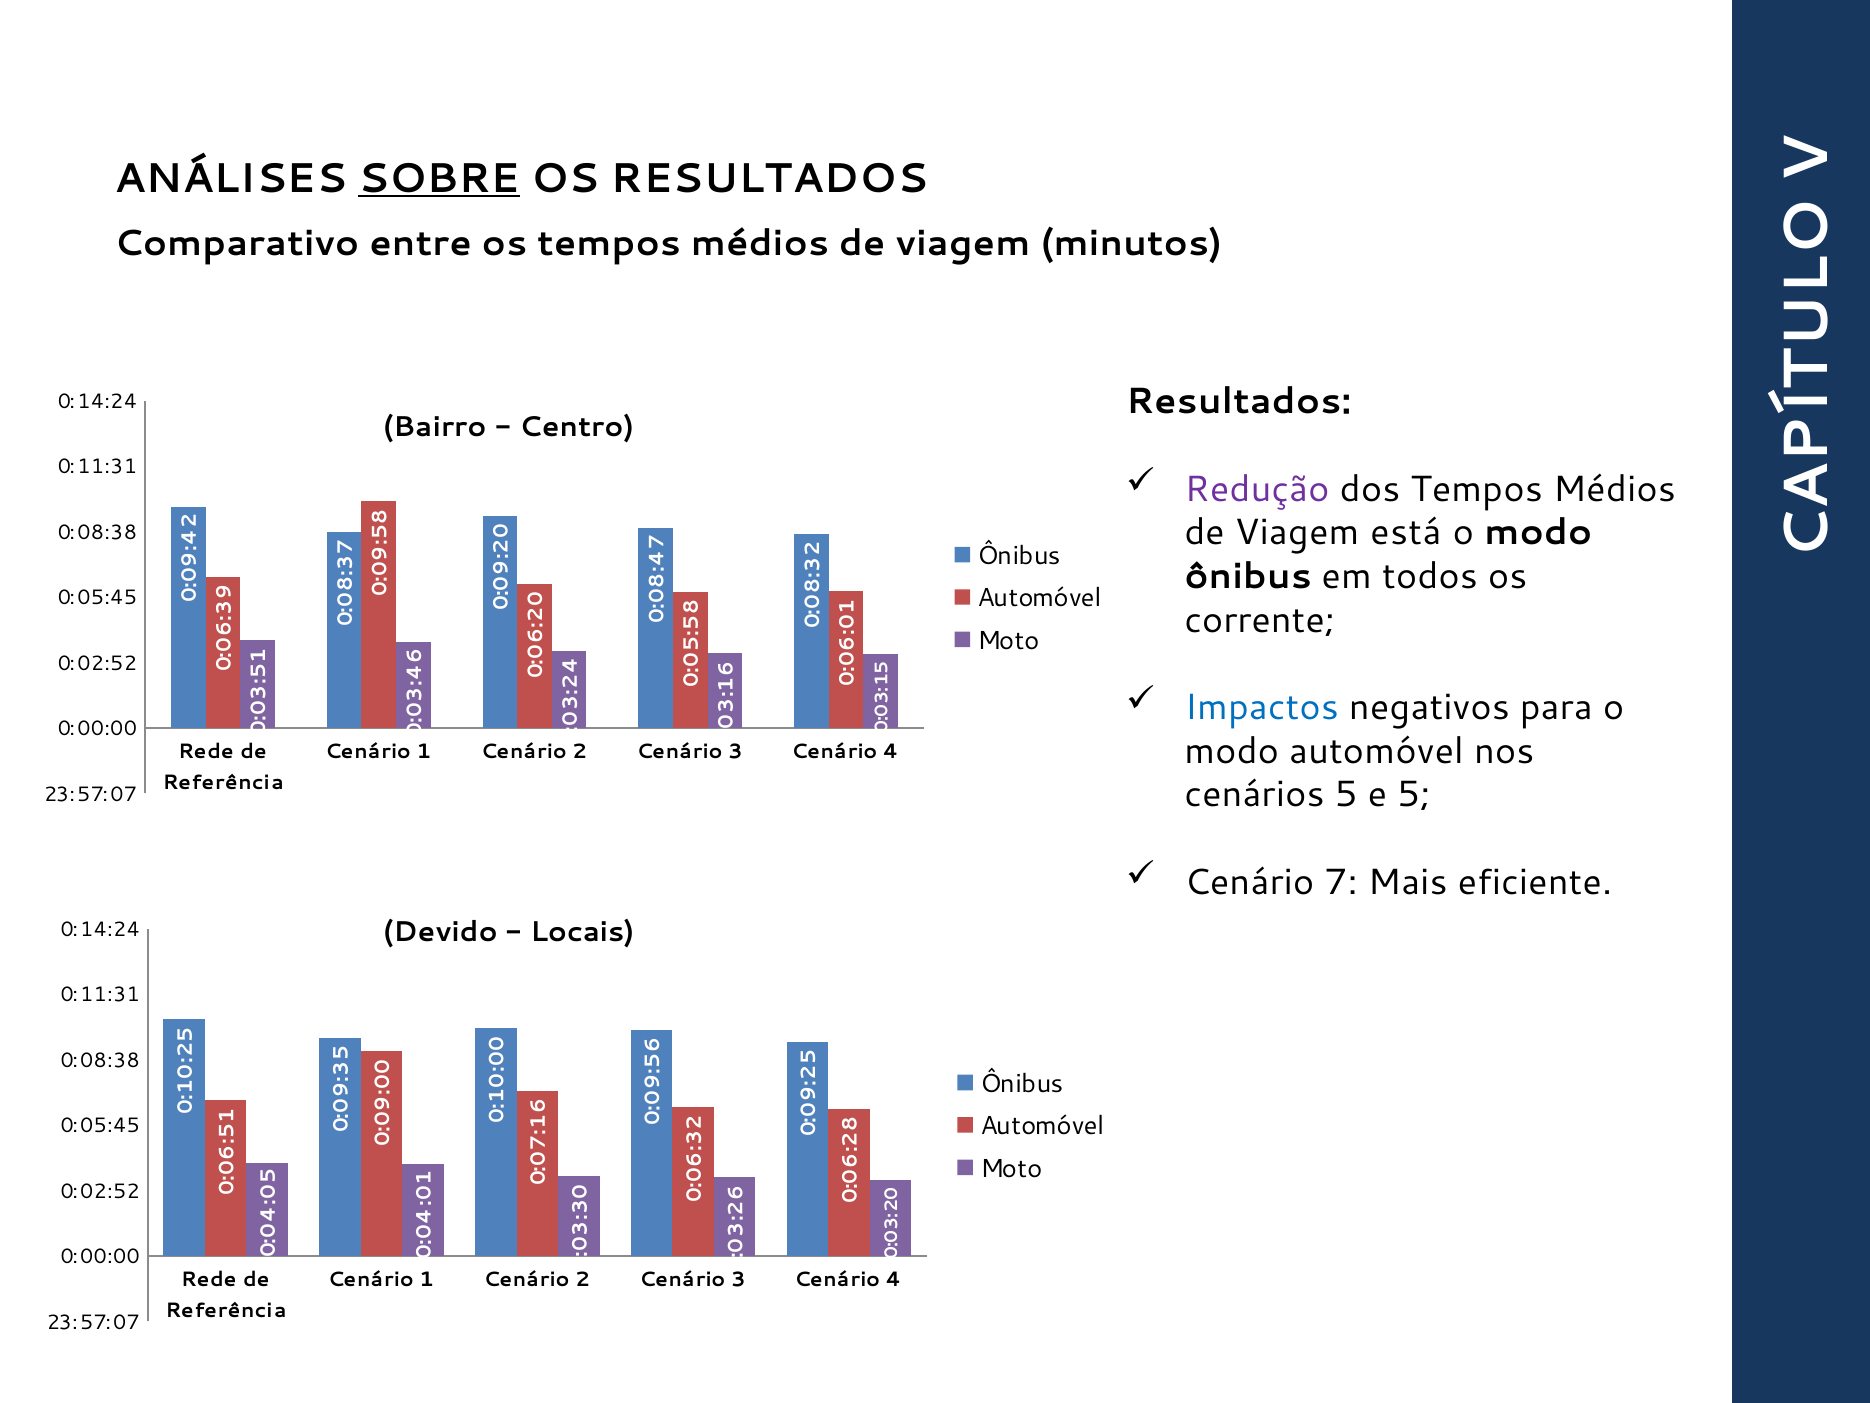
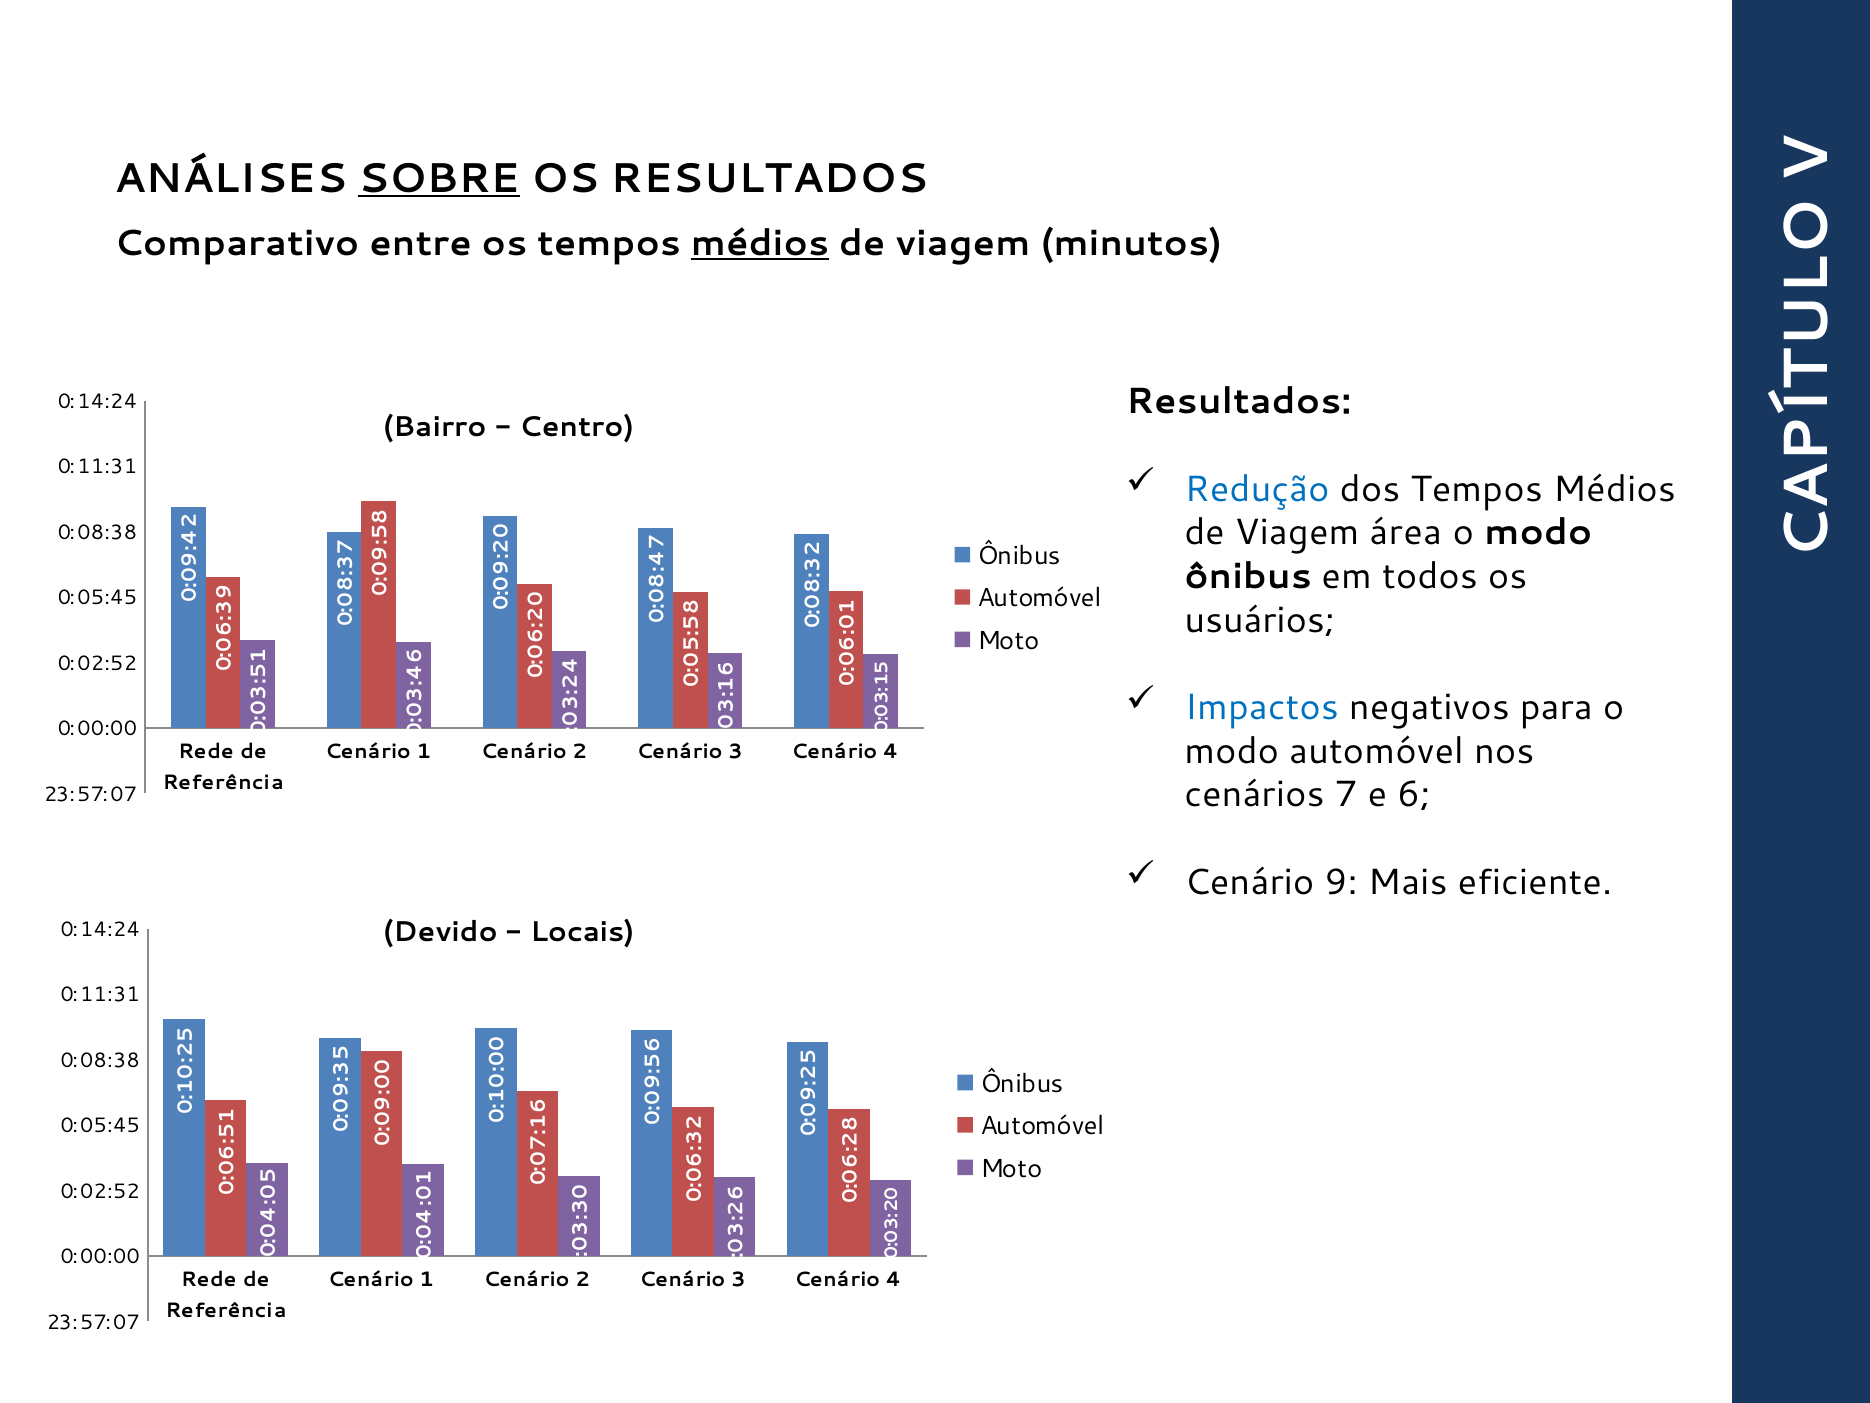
médios at (760, 243) underline: none -> present
Redução colour: purple -> blue
está: está -> área
corrente: corrente -> usuários
cenários 5: 5 -> 7
e 5: 5 -> 6
Cenário 7: 7 -> 9
